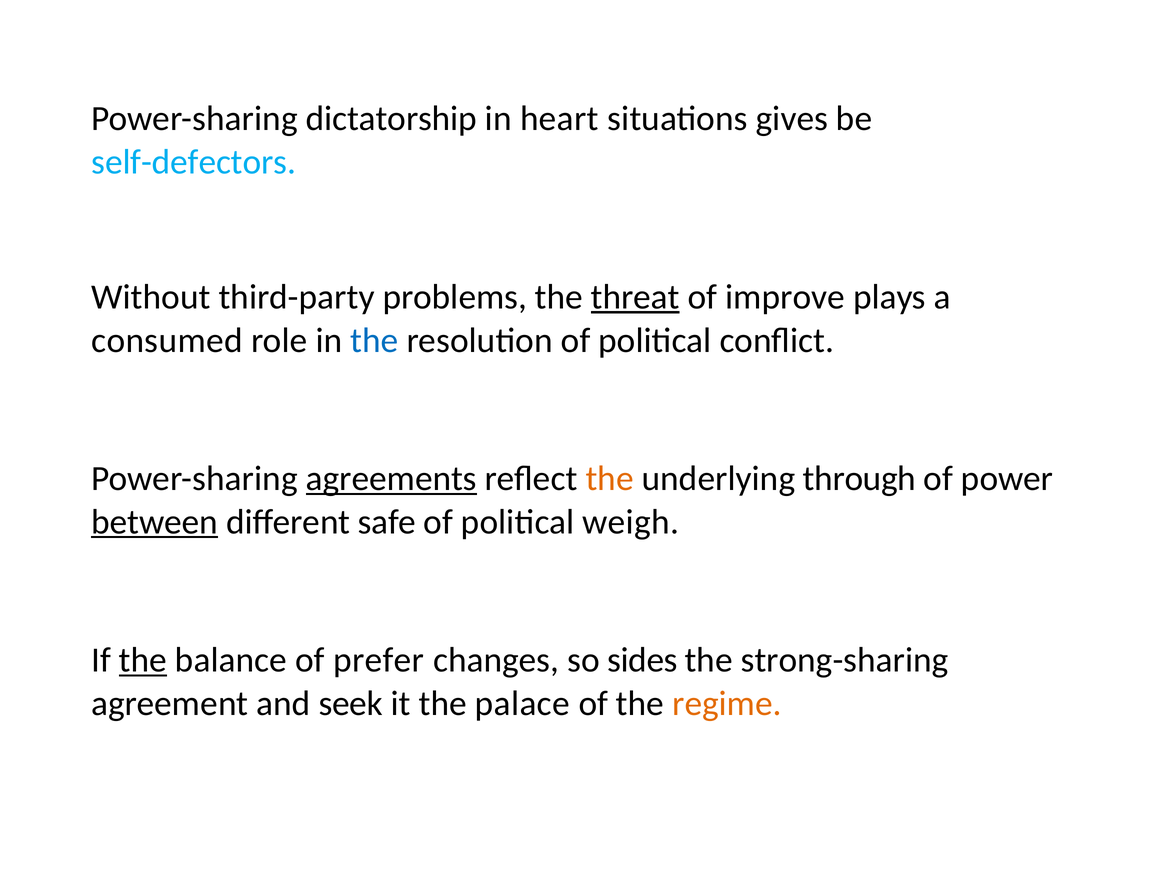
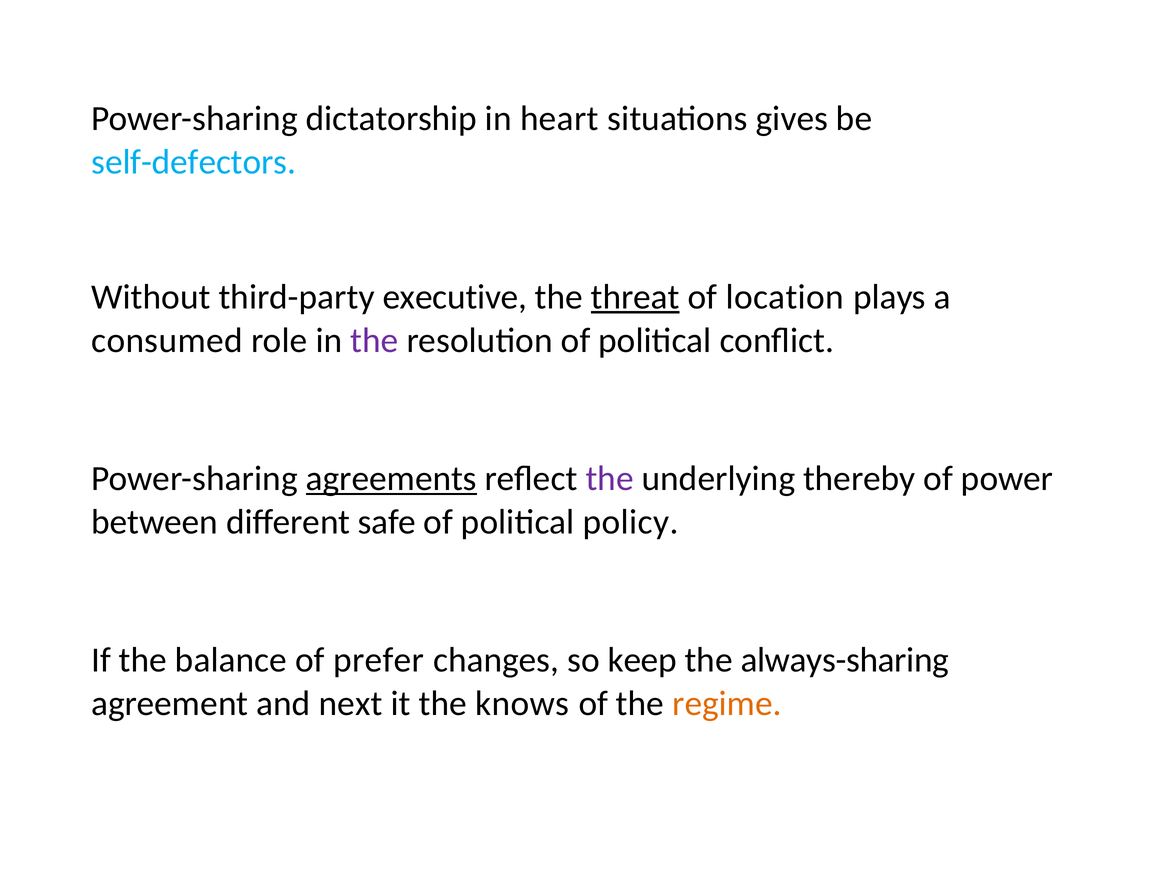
problems: problems -> executive
improve: improve -> location
the at (375, 341) colour: blue -> purple
the at (610, 479) colour: orange -> purple
through: through -> thereby
between underline: present -> none
weigh: weigh -> policy
the at (143, 661) underline: present -> none
sides: sides -> keep
strong-sharing: strong-sharing -> always-sharing
seek: seek -> next
palace: palace -> knows
